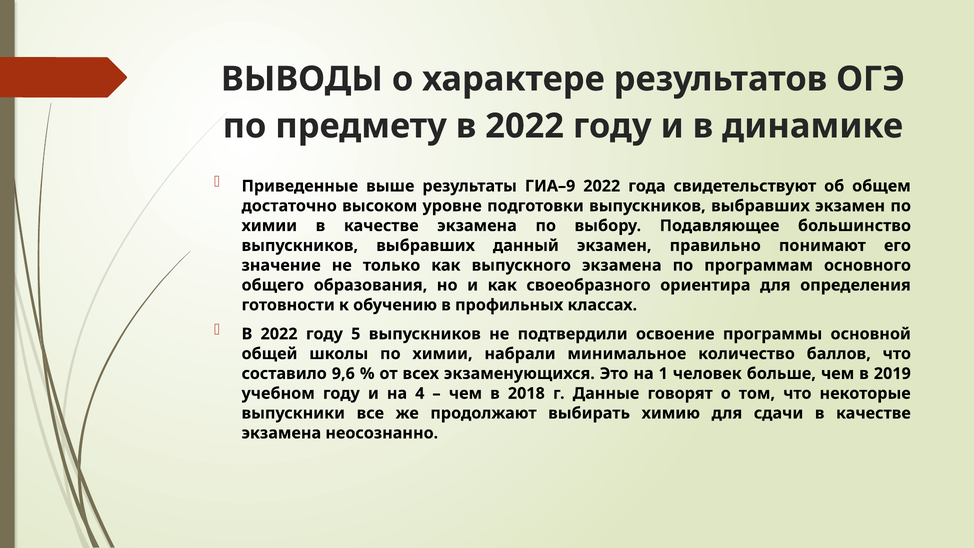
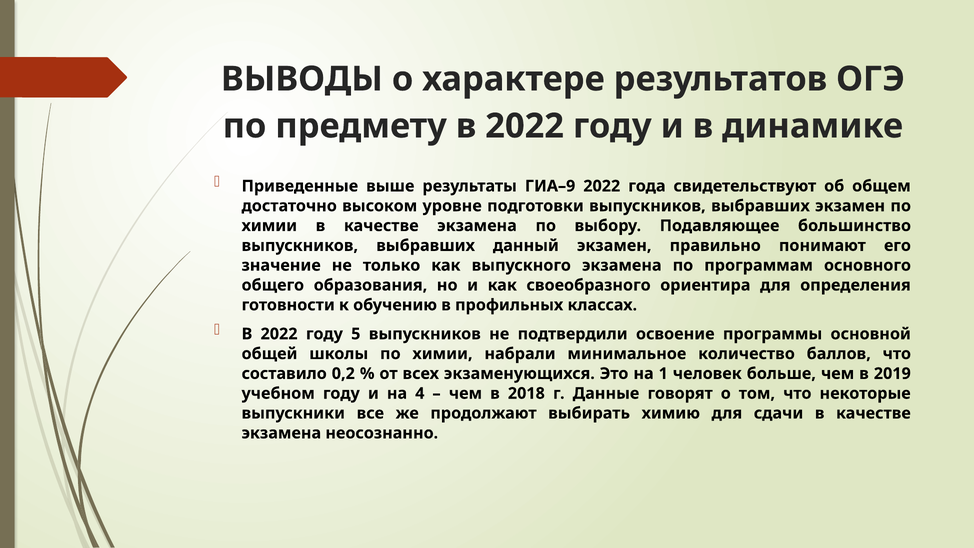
9,6: 9,6 -> 0,2
